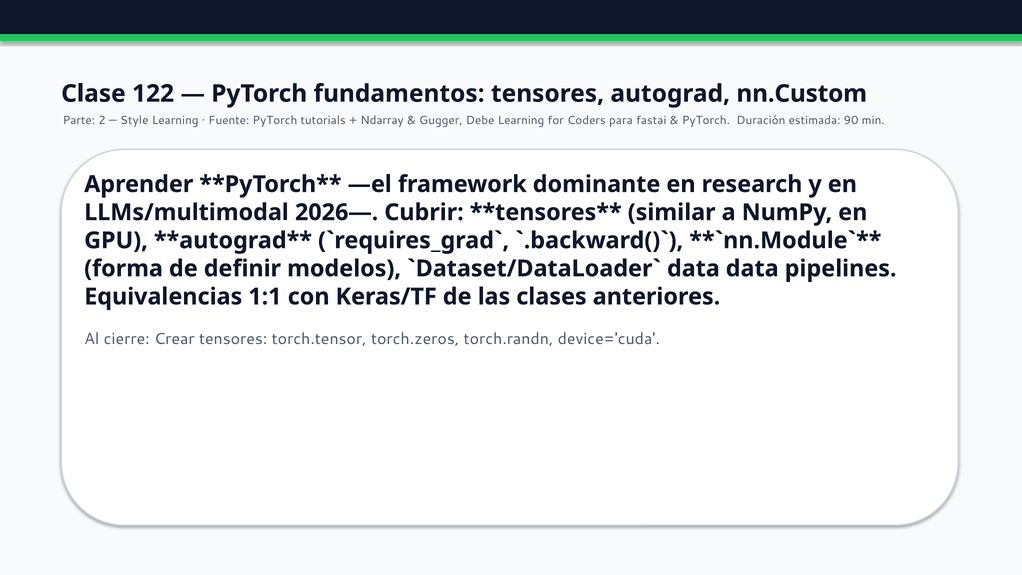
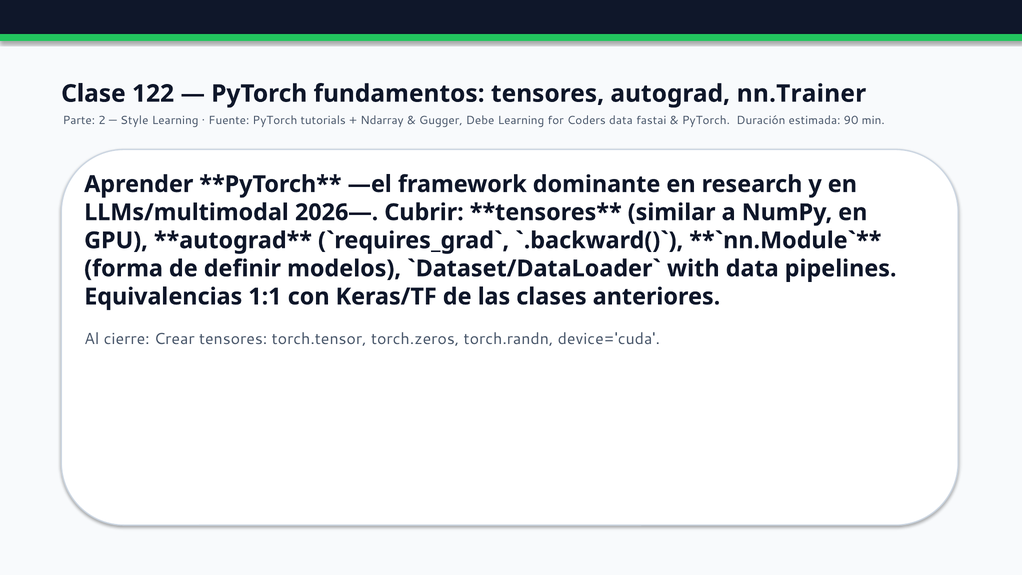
nn.Custom: nn.Custom -> nn.Trainer
Coders para: para -> data
data at (693, 269): data -> with
